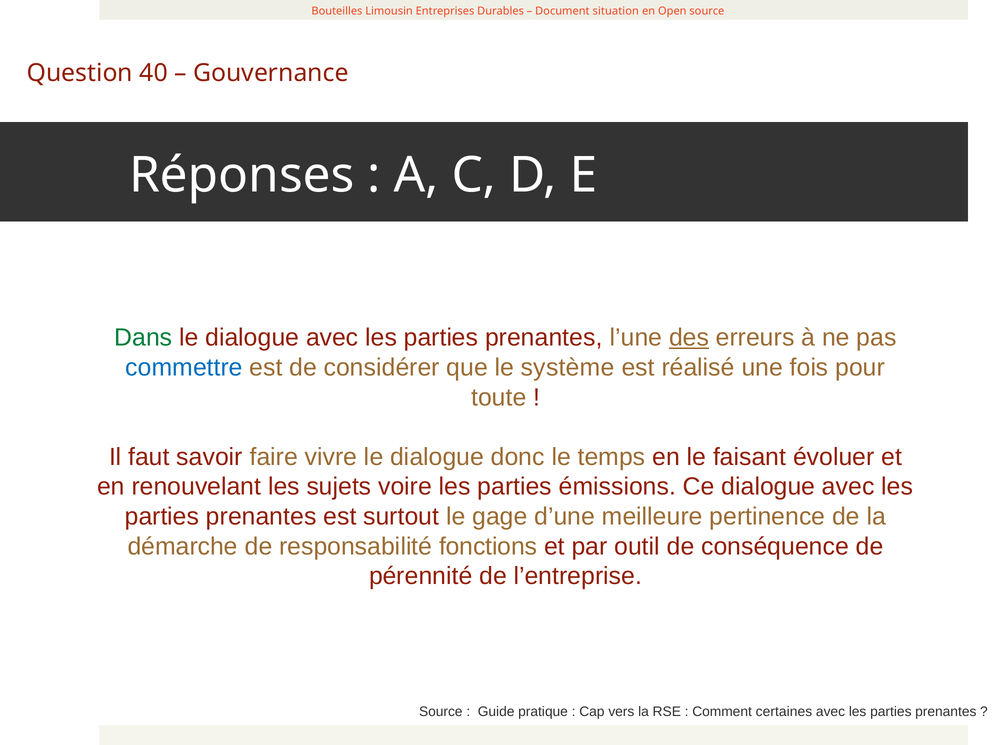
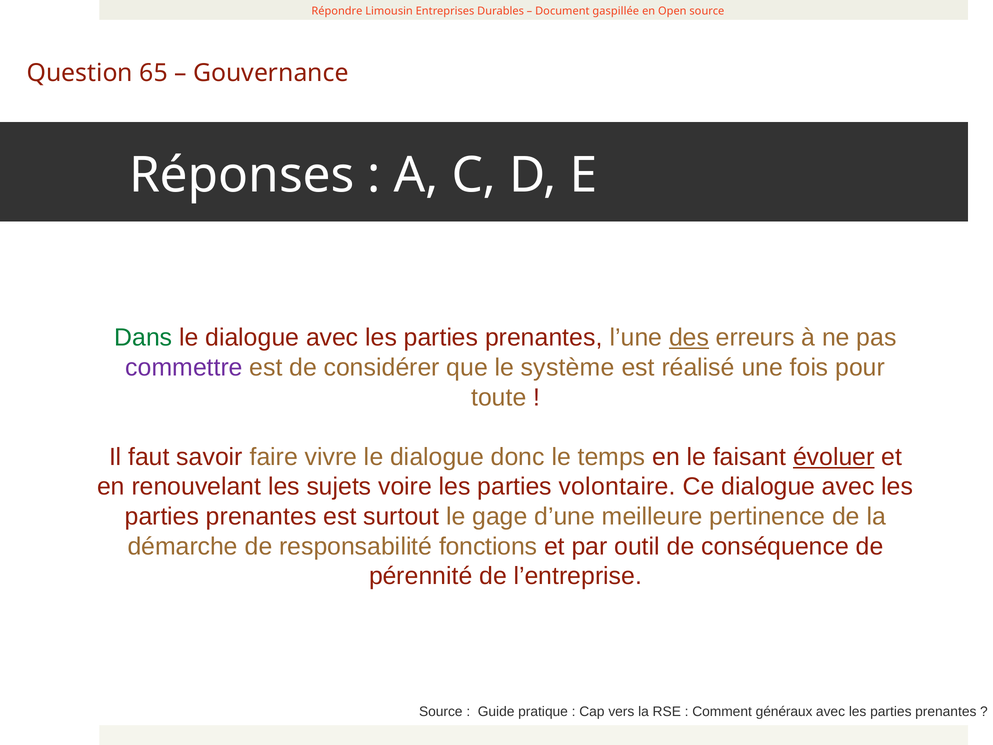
Bouteilles: Bouteilles -> Répondre
situation: situation -> gaspillée
40: 40 -> 65
commettre colour: blue -> purple
évoluer underline: none -> present
émissions: émissions -> volontaire
certaines: certaines -> généraux
